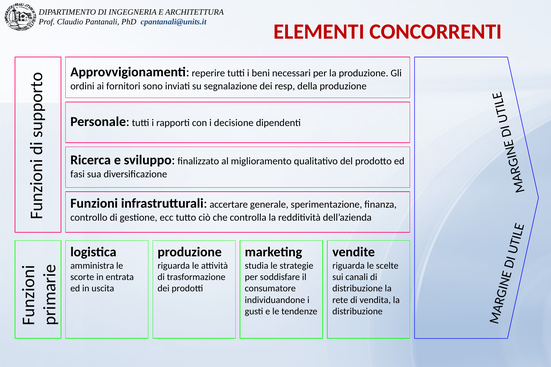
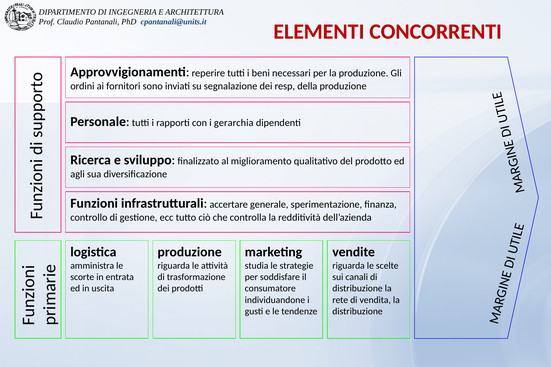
decisione: decisione -> gerarchia
fasi: fasi -> agli
